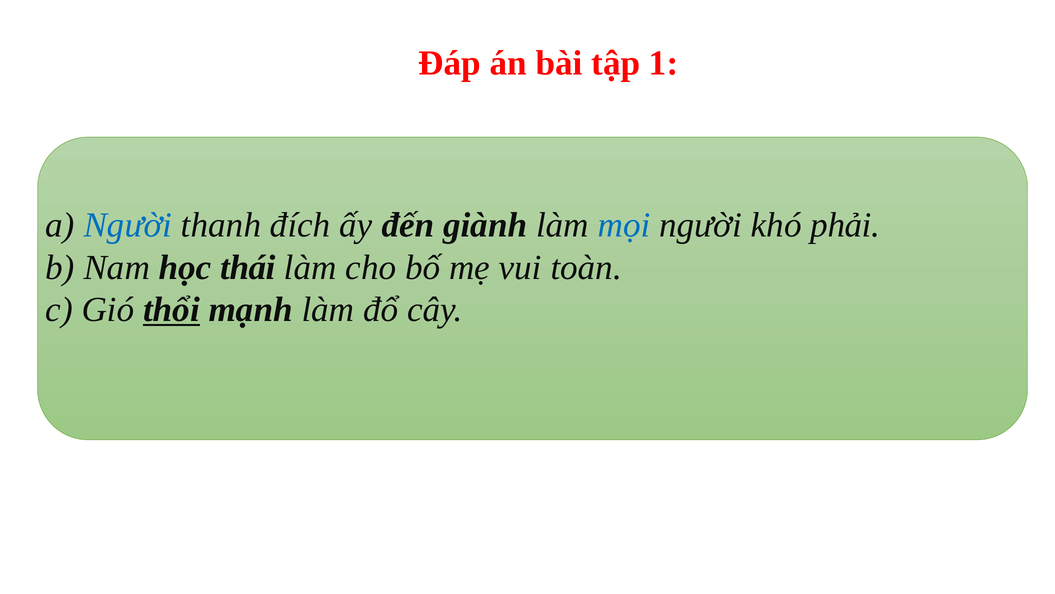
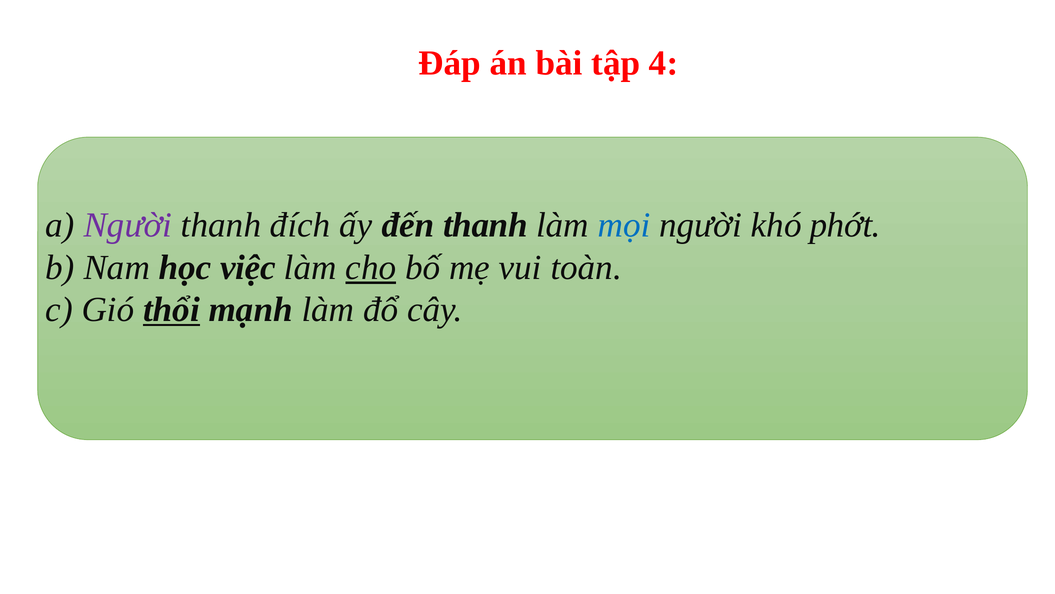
1: 1 -> 4
Người at (128, 225) colour: blue -> purple
đến giành: giành -> thanh
phải: phải -> phớt
thái: thái -> việc
cho underline: none -> present
